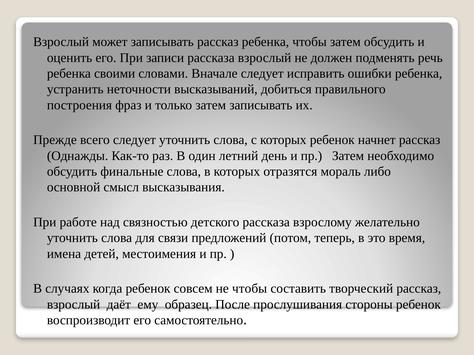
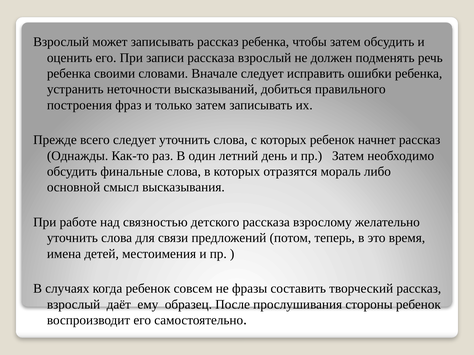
не чтобы: чтобы -> фразы
